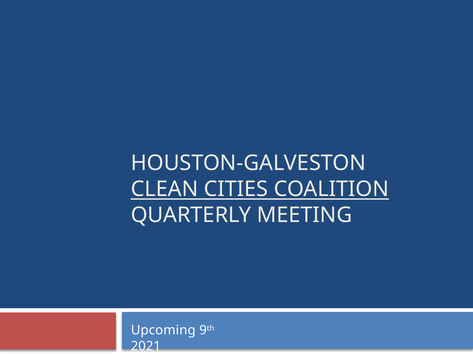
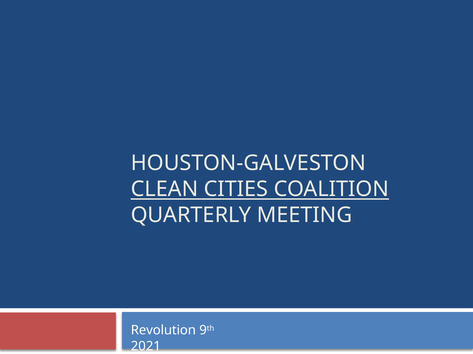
Upcoming: Upcoming -> Revolution
